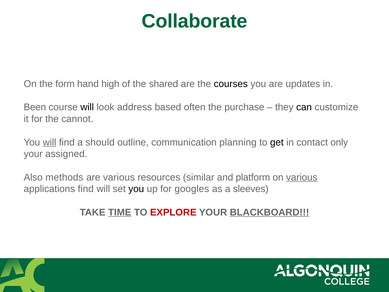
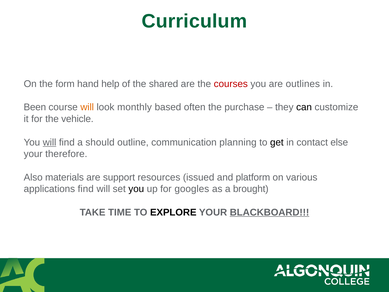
Collaborate: Collaborate -> Curriculum
high: high -> help
courses colour: black -> red
updates: updates -> outlines
will at (87, 107) colour: black -> orange
address: address -> monthly
cannot: cannot -> vehicle
only: only -> else
assigned: assigned -> therefore
methods: methods -> materials
are various: various -> support
similar: similar -> issued
various at (302, 177) underline: present -> none
sleeves: sleeves -> brought
TIME underline: present -> none
EXPLORE colour: red -> black
